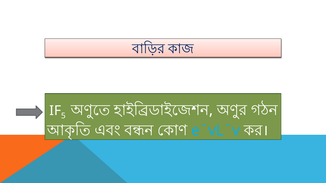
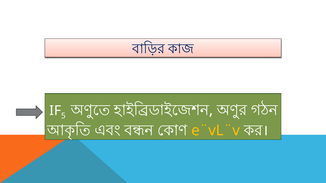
e¨vL¨v colour: light blue -> yellow
